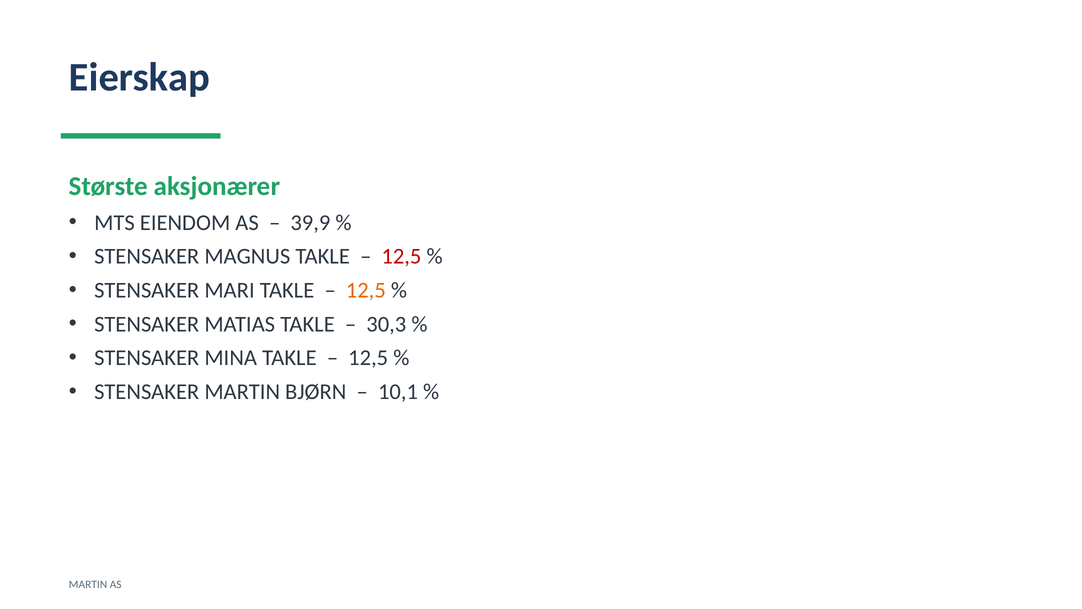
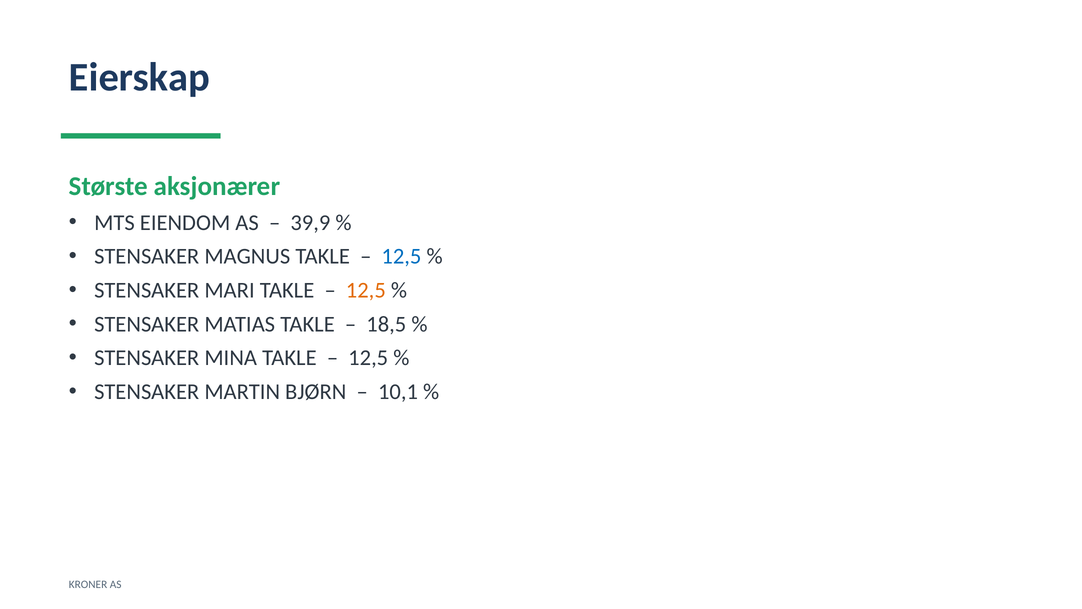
12,5 at (401, 256) colour: red -> blue
30,3: 30,3 -> 18,5
MARTIN at (88, 584): MARTIN -> KRONER
